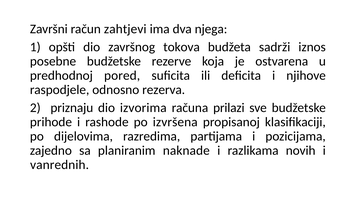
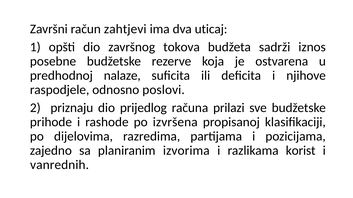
njega: njega -> uticaj
pored: pored -> nalaze
rezerva: rezerva -> poslovi
izvorima: izvorima -> prijedlog
naknade: naknade -> izvorima
novih: novih -> korist
